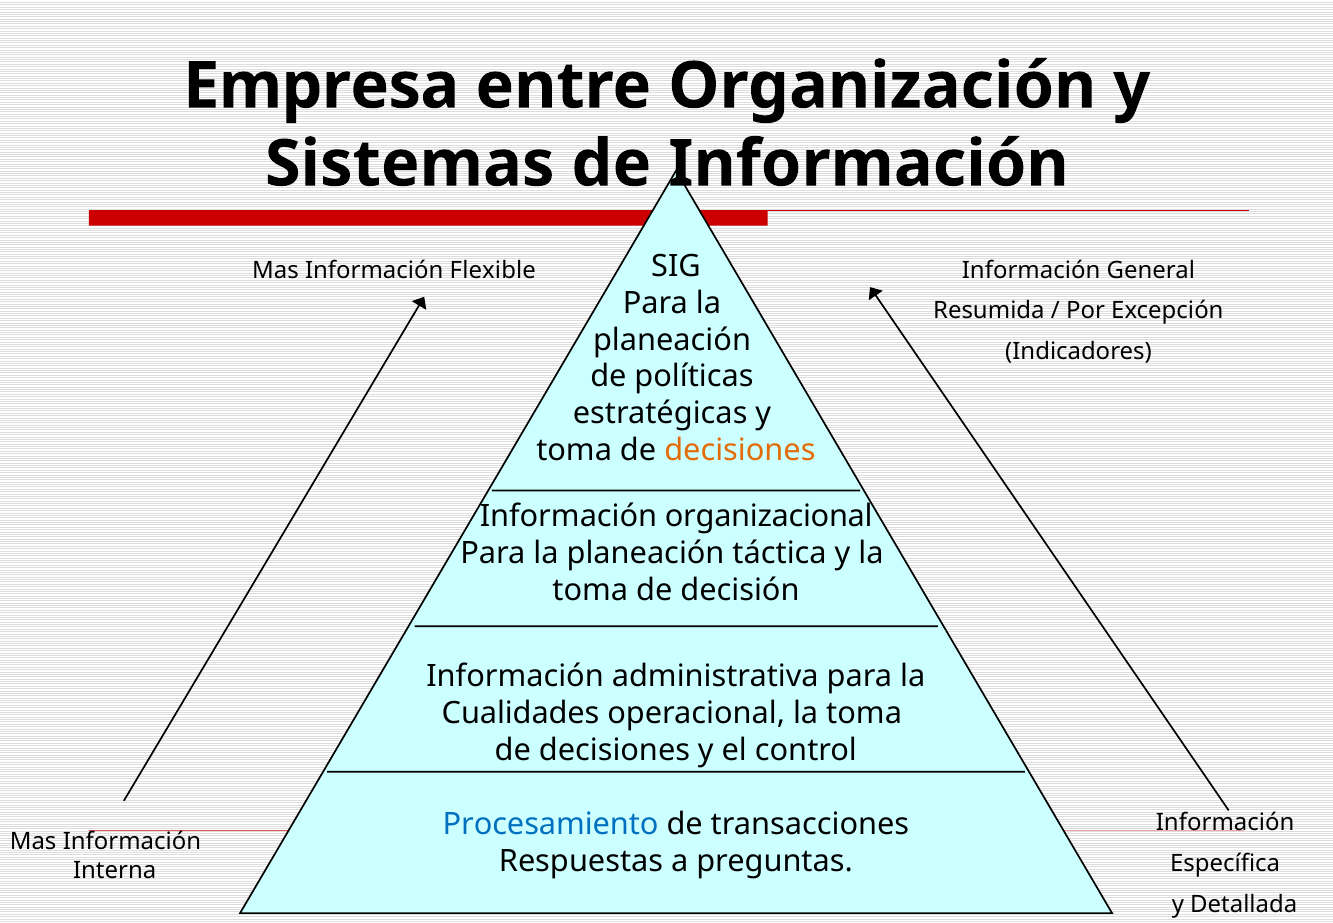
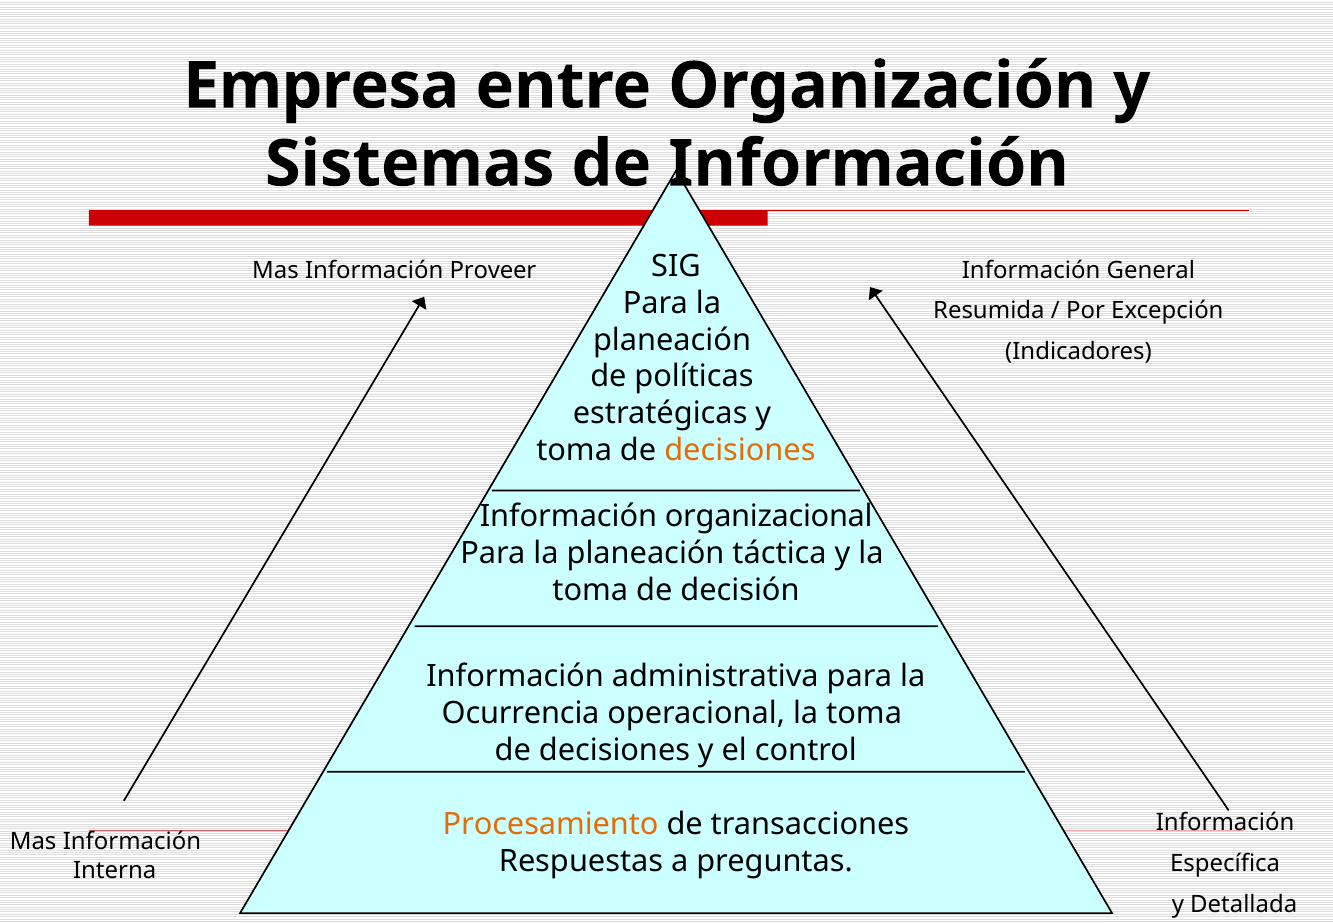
Flexible: Flexible -> Proveer
Cualidades: Cualidades -> Ocurrencia
Procesamiento colour: blue -> orange
